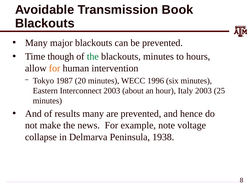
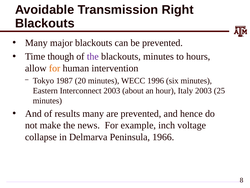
Book: Book -> Right
the at (93, 56) colour: green -> purple
note: note -> inch
1938: 1938 -> 1966
